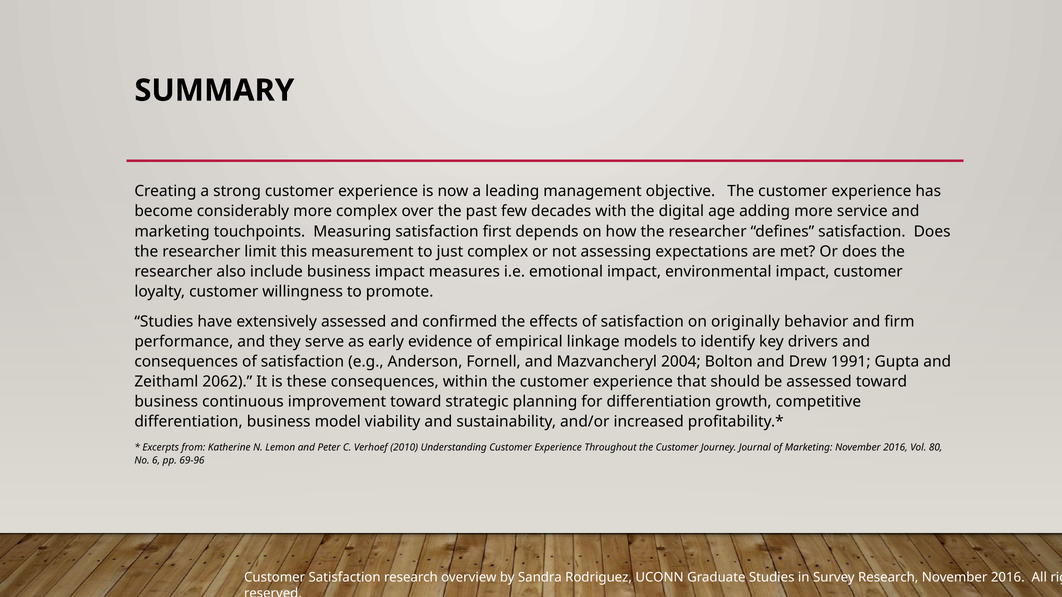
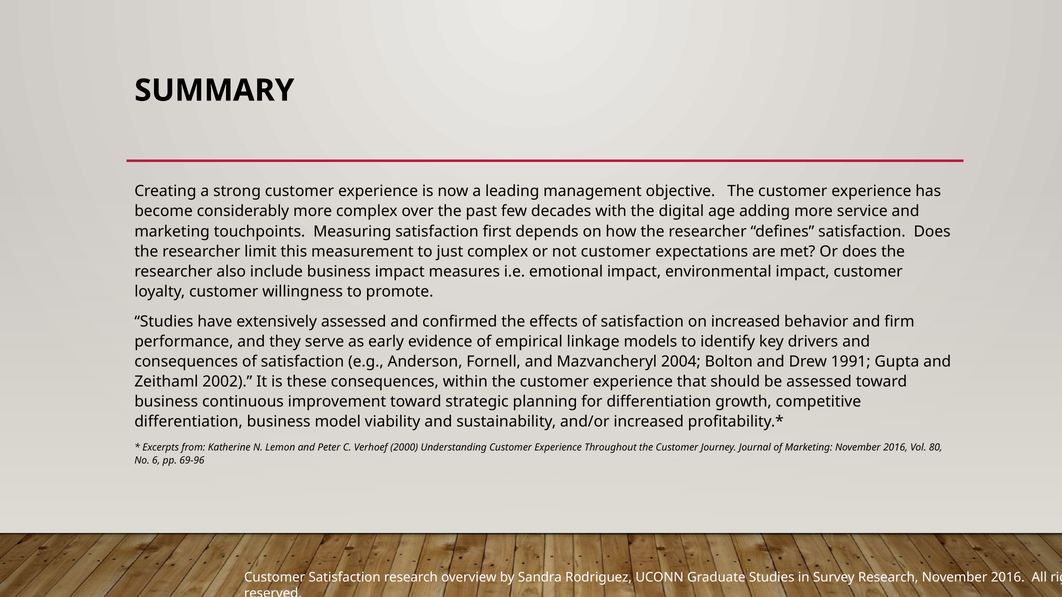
not assessing: assessing -> customer
on originally: originally -> increased
2062: 2062 -> 2002
2010: 2010 -> 2000
